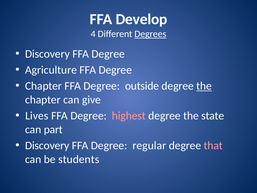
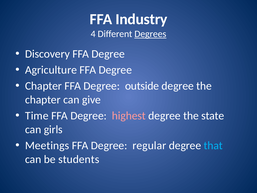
Develop: Develop -> Industry
the at (204, 86) underline: present -> none
Lives: Lives -> Time
part: part -> girls
Discovery at (47, 145): Discovery -> Meetings
that colour: pink -> light blue
